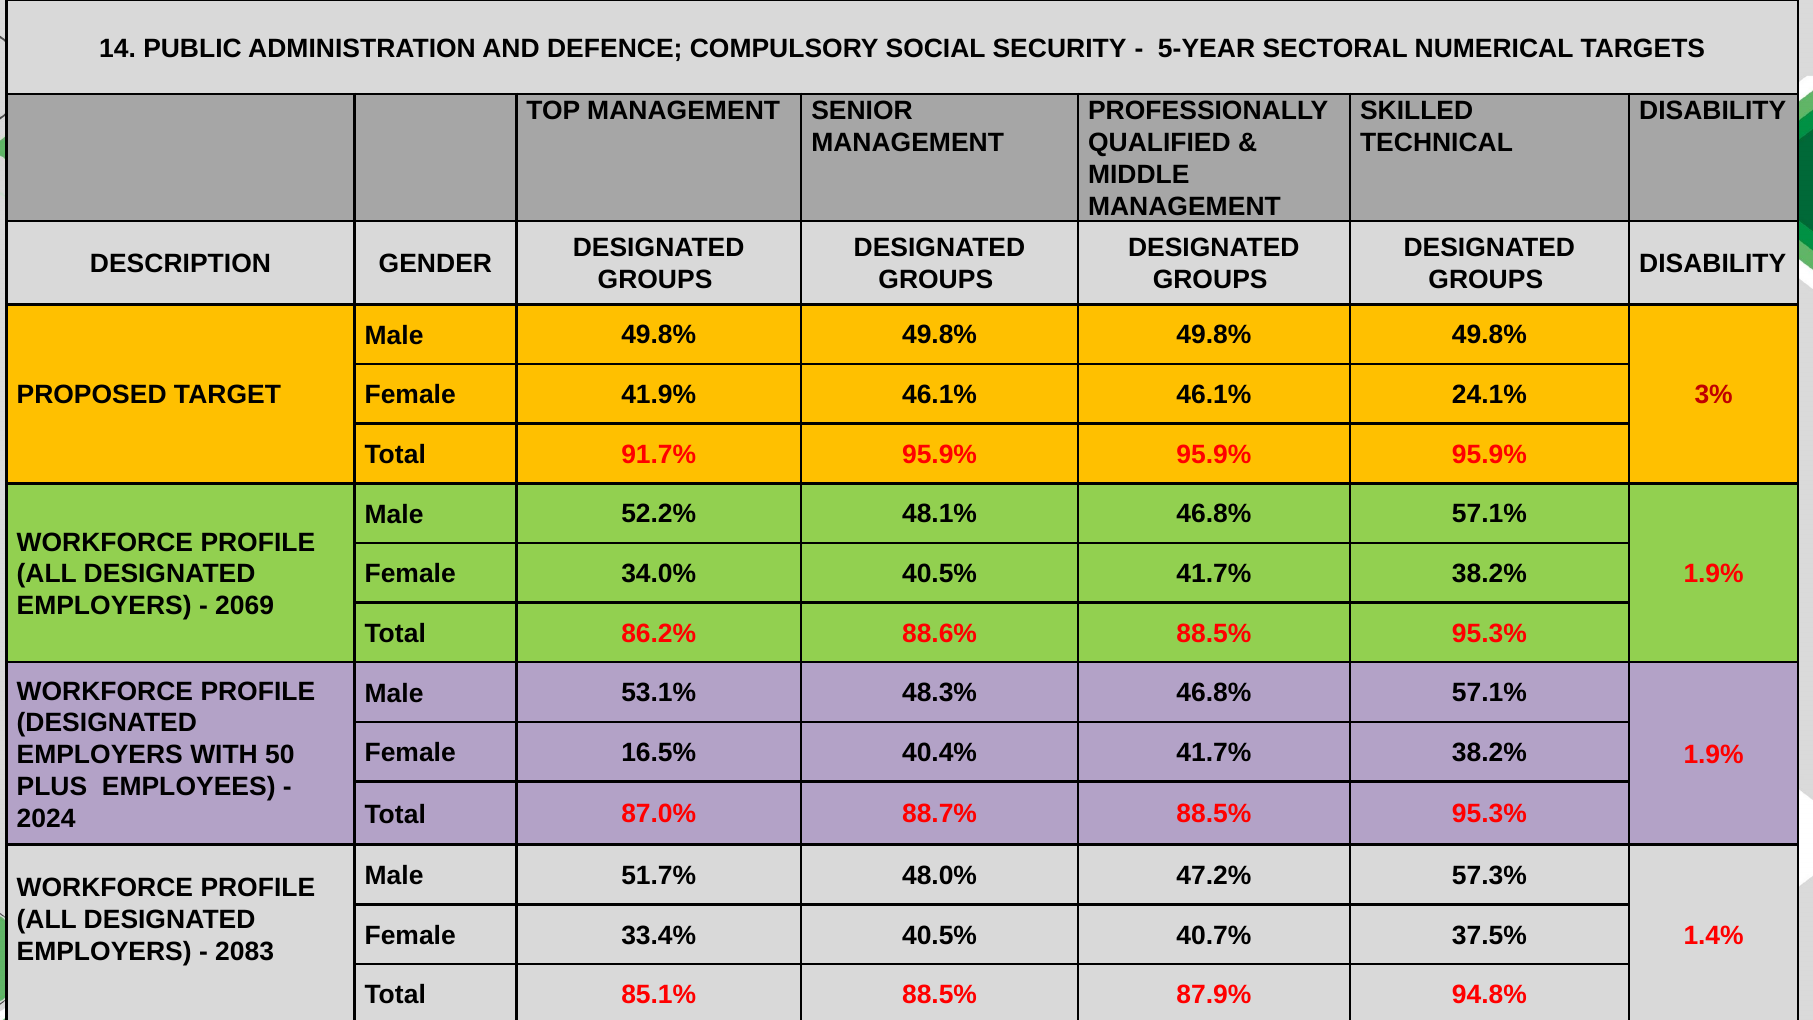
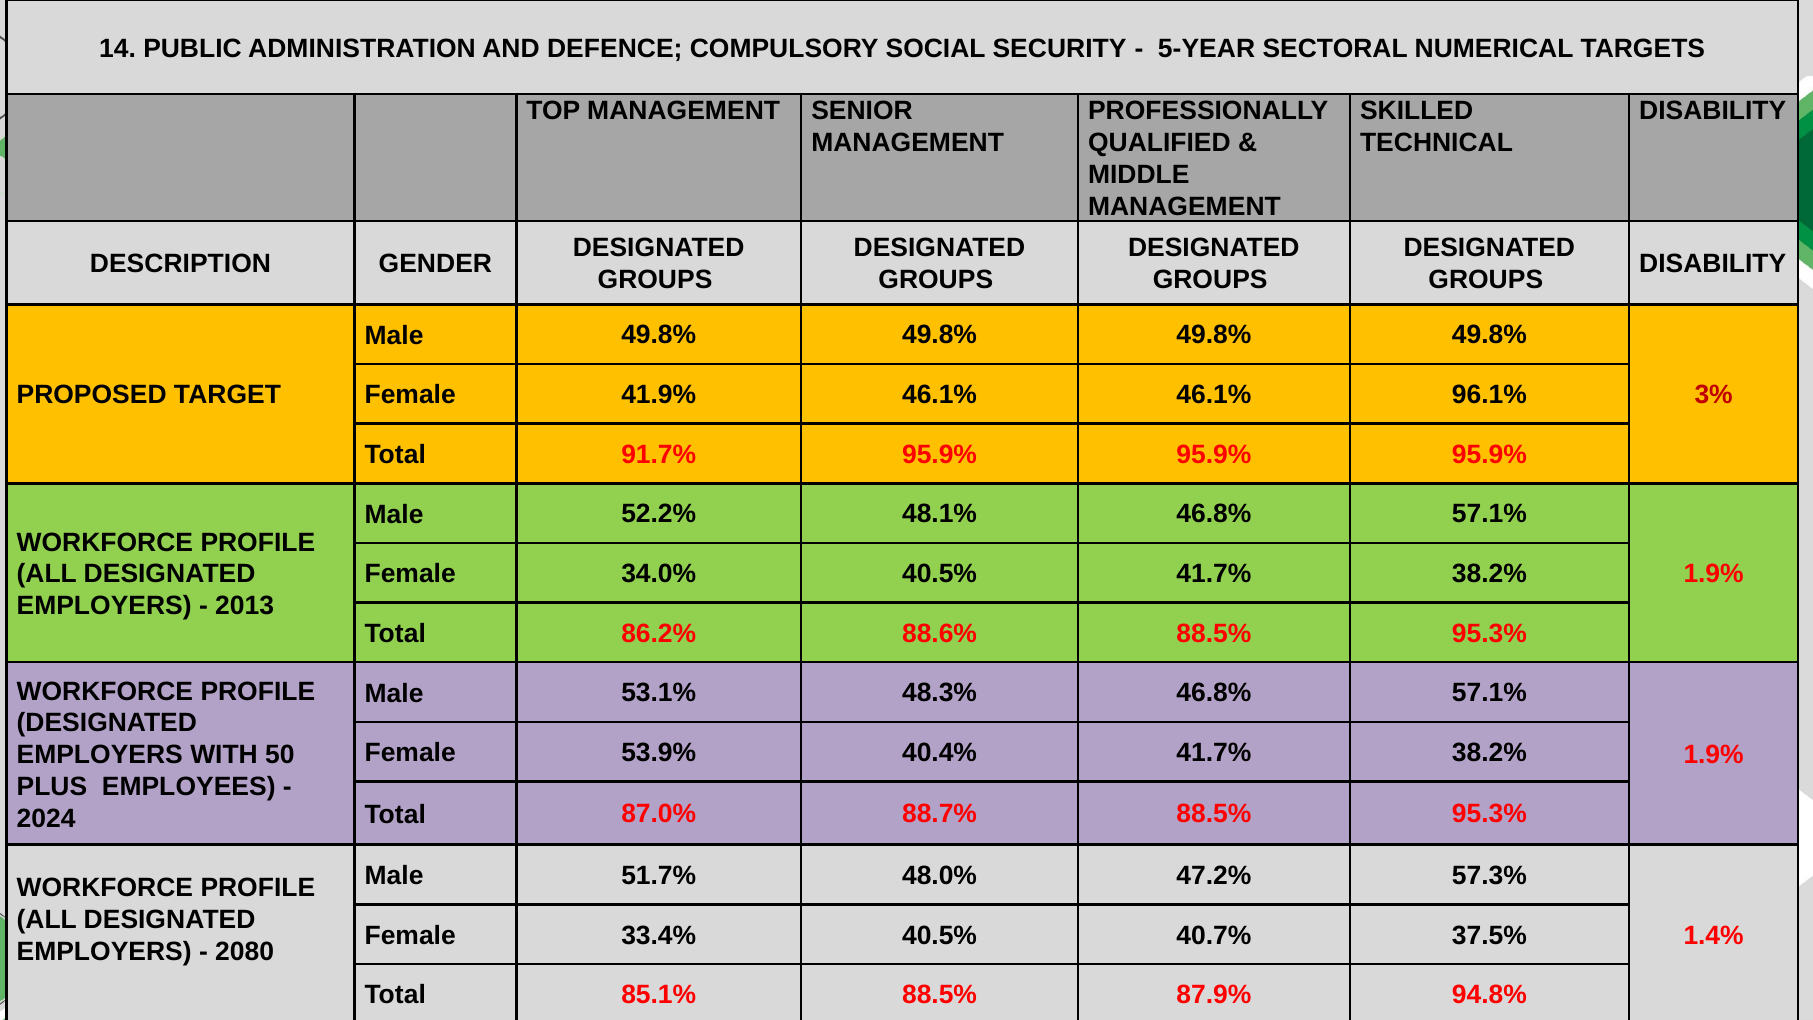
24.1%: 24.1% -> 96.1%
2069: 2069 -> 2013
16.5%: 16.5% -> 53.9%
2083: 2083 -> 2080
